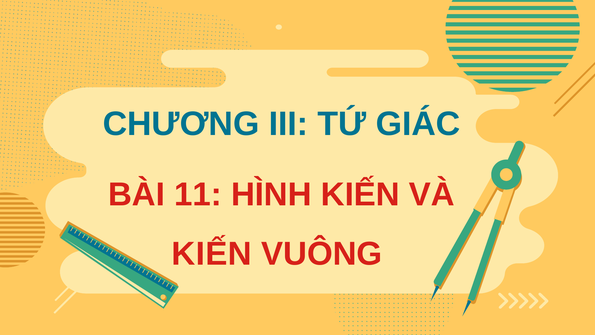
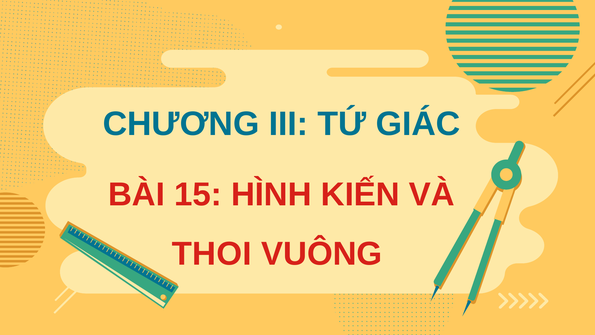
11: 11 -> 15
KIẾN at (212, 254): KIẾN -> THOI
